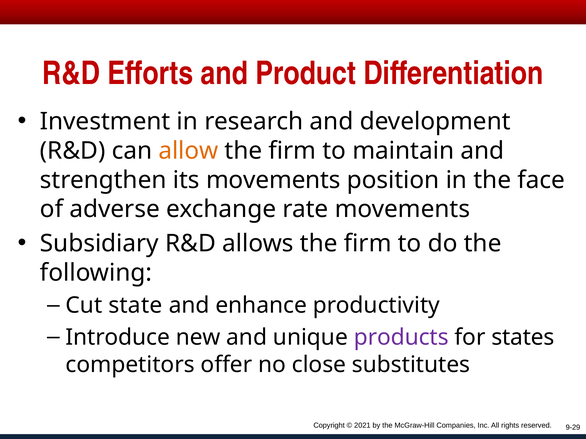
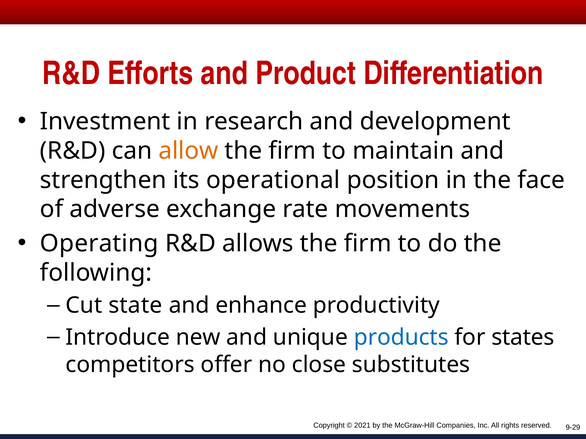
its movements: movements -> operational
Subsidiary: Subsidiary -> Operating
products colour: purple -> blue
